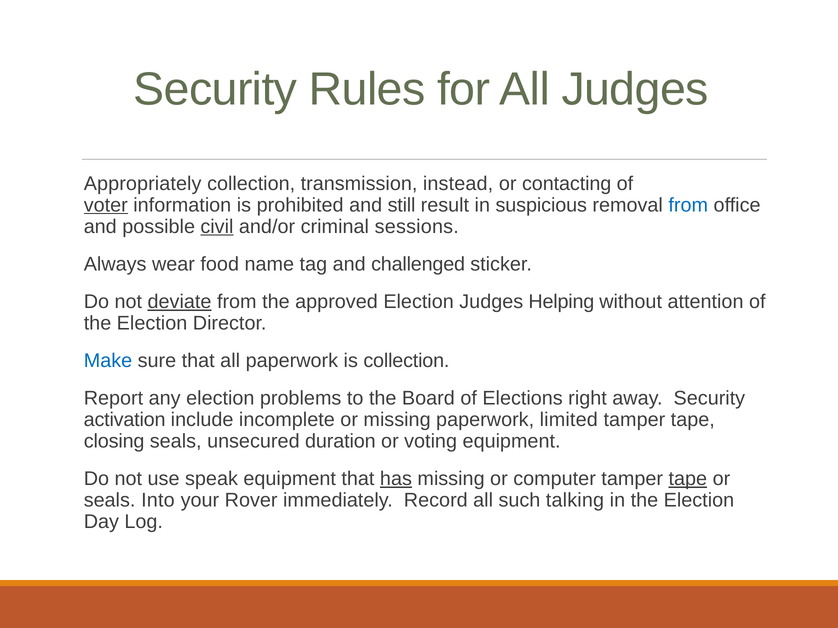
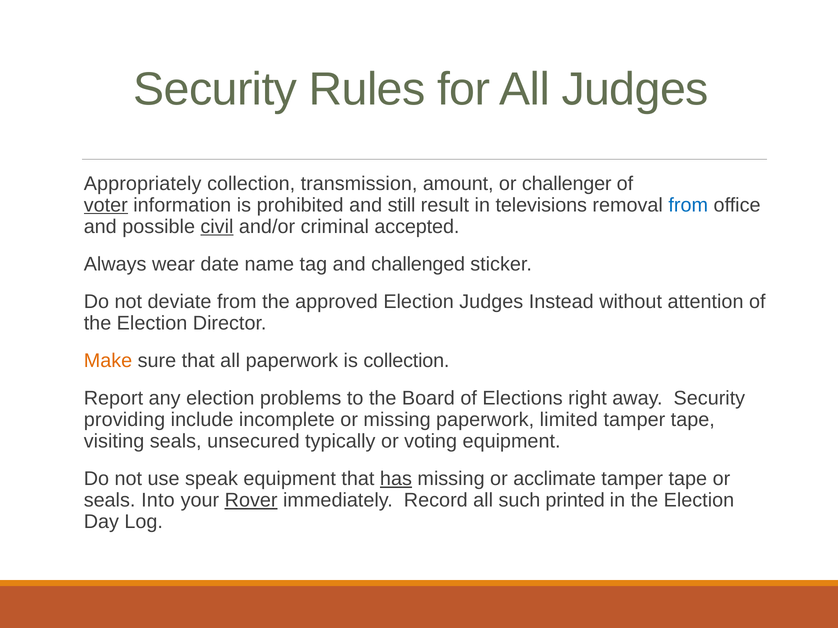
instead: instead -> amount
contacting: contacting -> challenger
suspicious: suspicious -> televisions
sessions: sessions -> accepted
food: food -> date
deviate underline: present -> none
Helping: Helping -> Instead
Make colour: blue -> orange
activation: activation -> providing
closing: closing -> visiting
duration: duration -> typically
computer: computer -> acclimate
tape at (688, 479) underline: present -> none
Rover underline: none -> present
talking: talking -> printed
